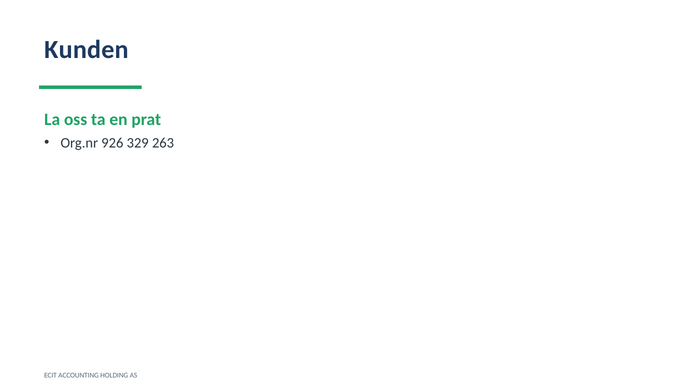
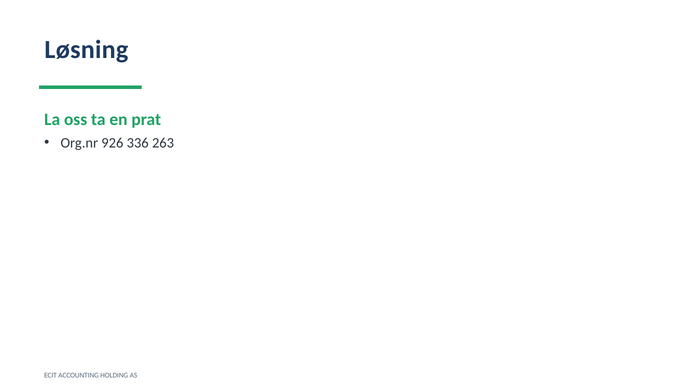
Kunden: Kunden -> Løsning
329: 329 -> 336
